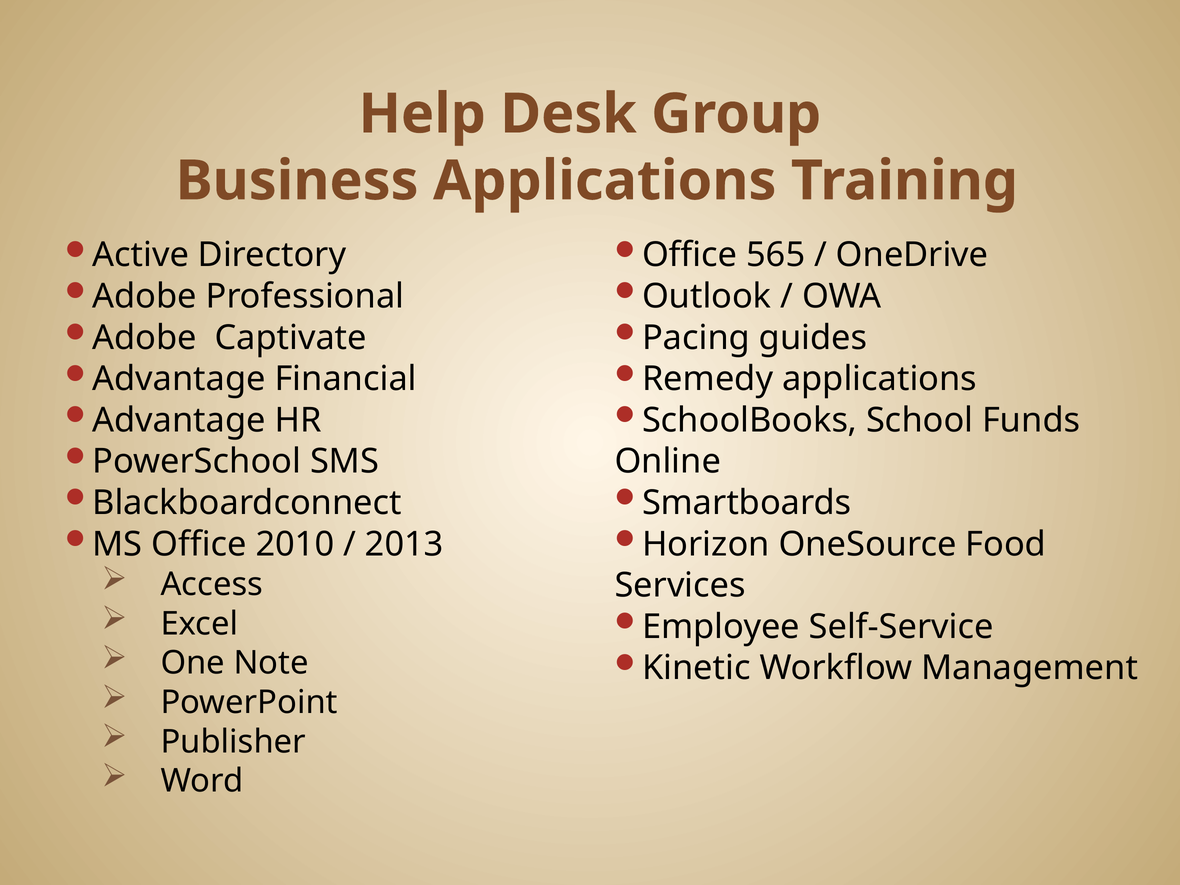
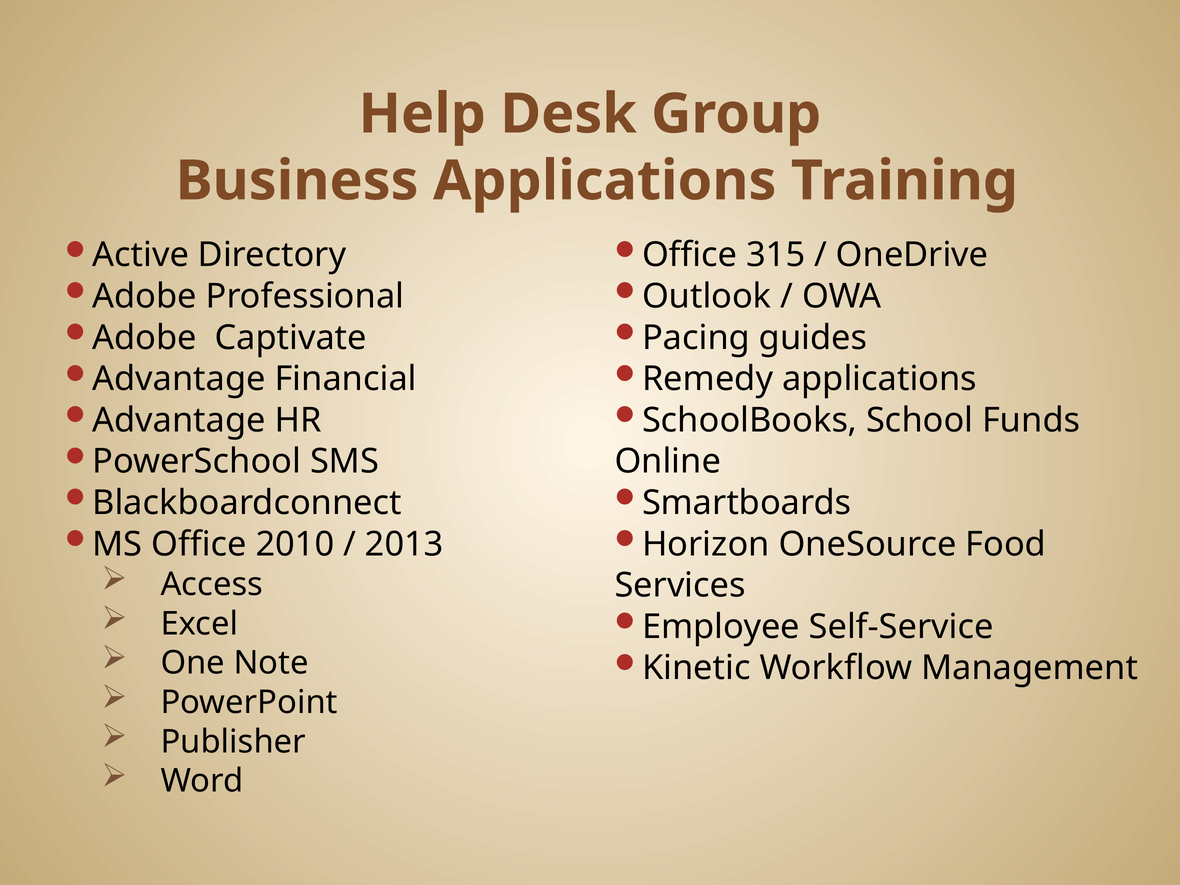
565: 565 -> 315
